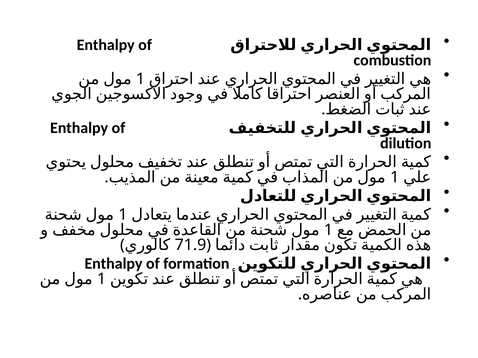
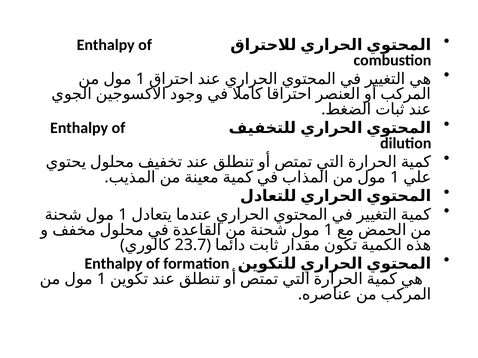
71.9: 71.9 -> 23.7
